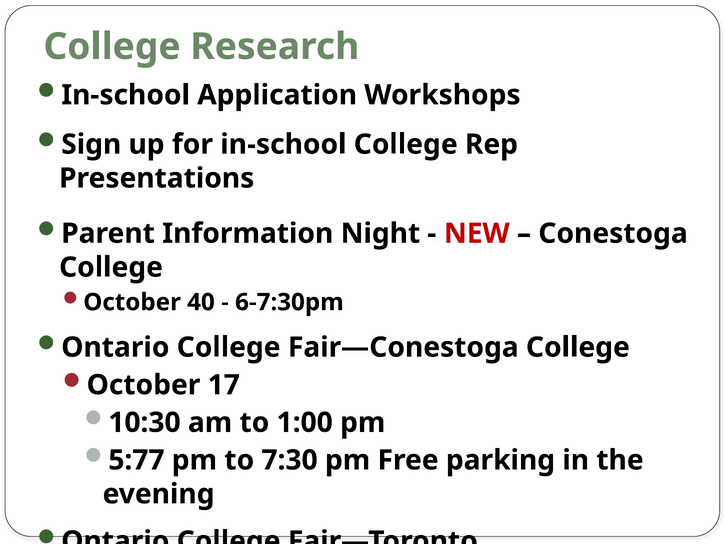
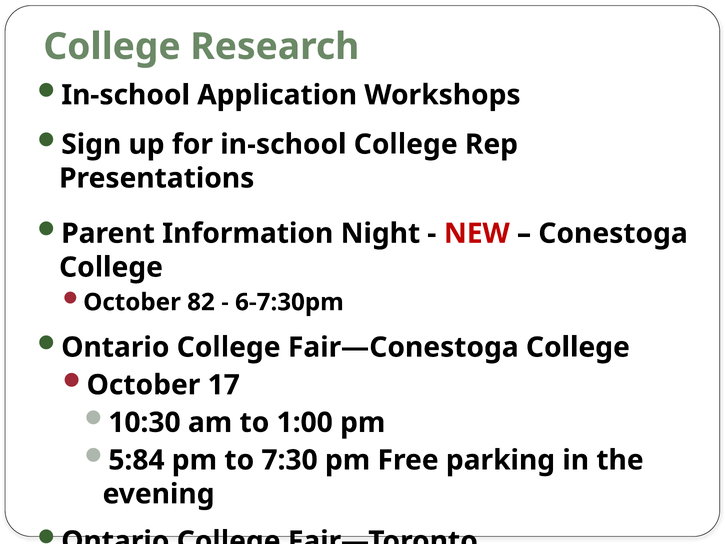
40: 40 -> 82
5:77: 5:77 -> 5:84
